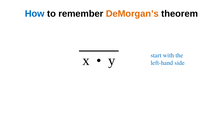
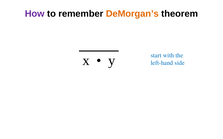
How colour: blue -> purple
